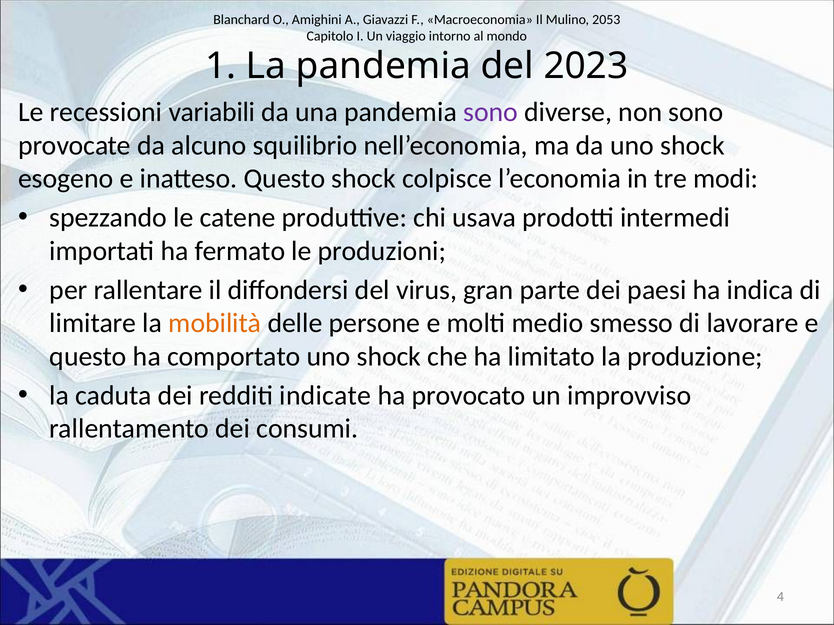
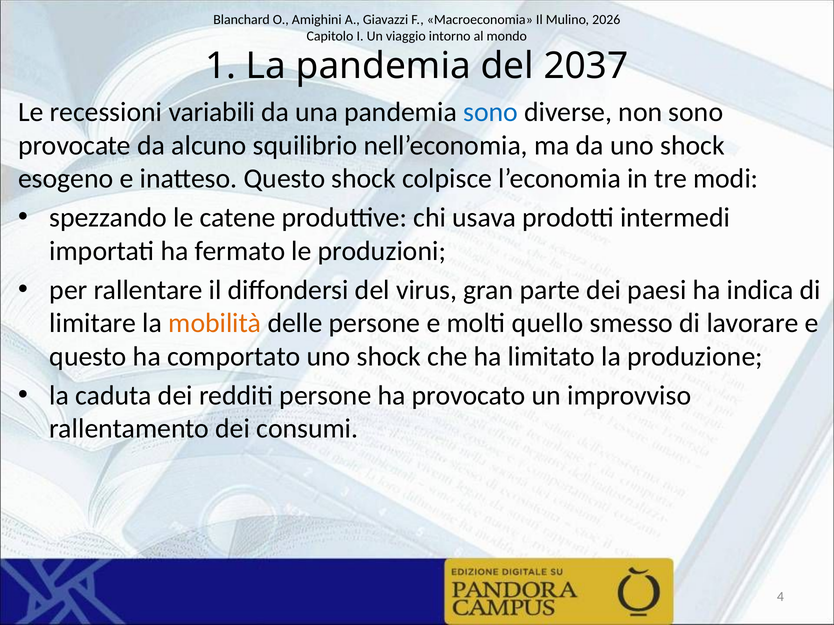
2053: 2053 -> 2026
2023: 2023 -> 2037
sono at (491, 112) colour: purple -> blue
medio: medio -> quello
redditi indicate: indicate -> persone
